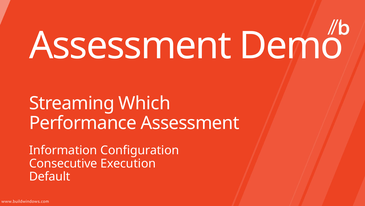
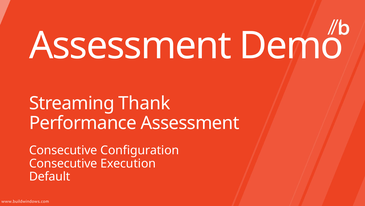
Which: Which -> Thank
Information at (63, 150): Information -> Consecutive
